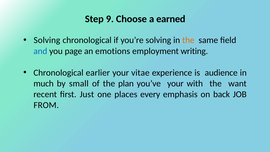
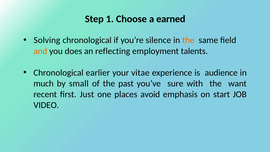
9: 9 -> 1
you’re solving: solving -> silence
and colour: blue -> orange
page: page -> does
emotions: emotions -> reflecting
writing: writing -> talents
plan: plan -> past
you’ve your: your -> sure
every: every -> avoid
back: back -> start
FROM: FROM -> VIDEO
